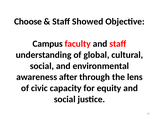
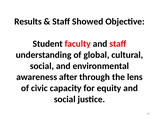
Choose: Choose -> Results
Campus: Campus -> Student
